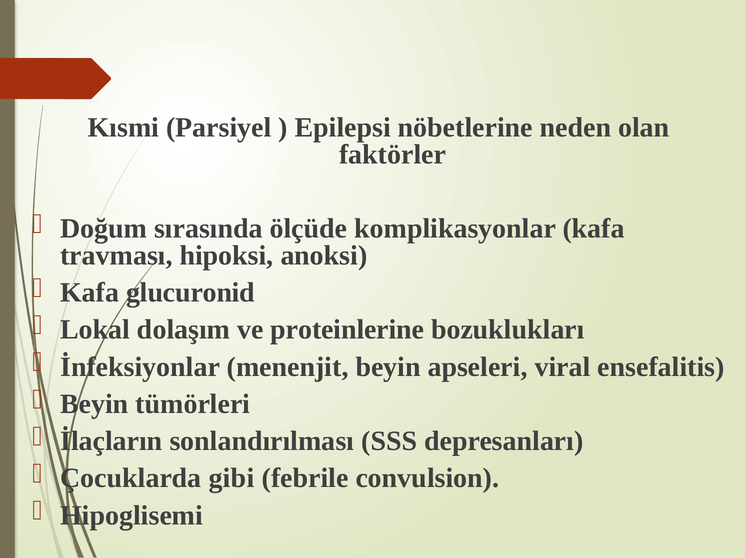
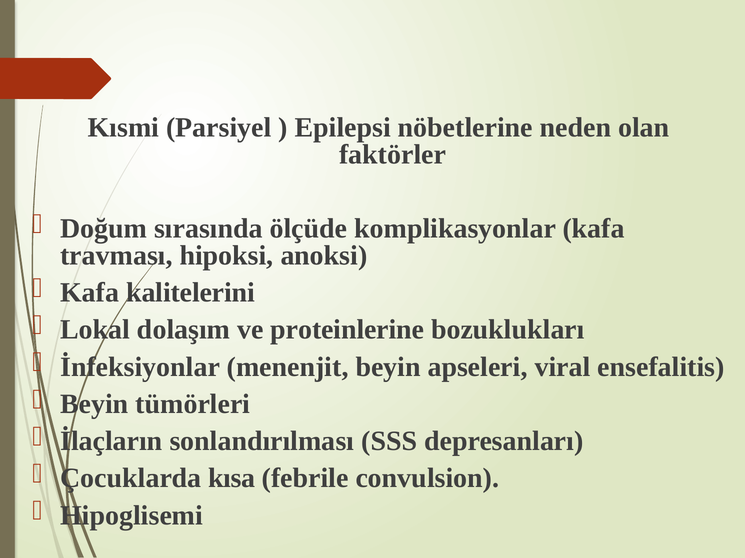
glucuronid: glucuronid -> kalitelerini
gibi: gibi -> kısa
